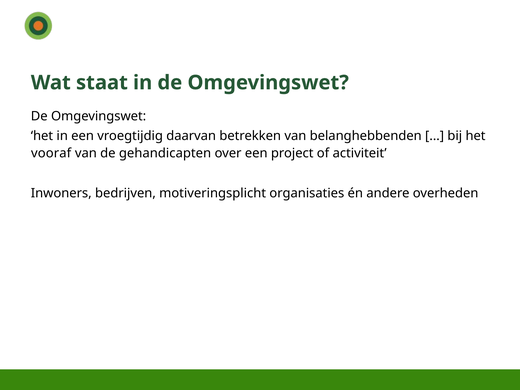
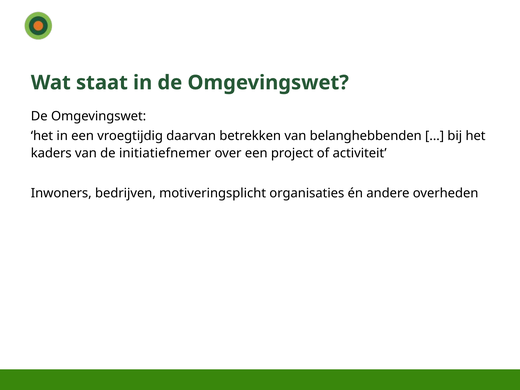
vooraf: vooraf -> kaders
gehandicapten: gehandicapten -> initiatiefnemer
